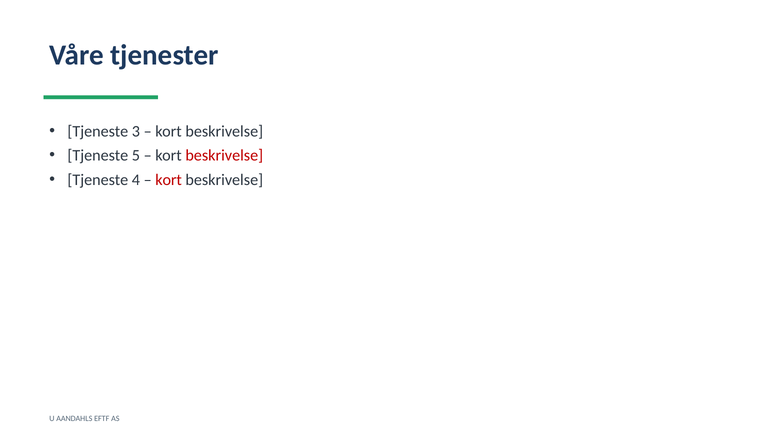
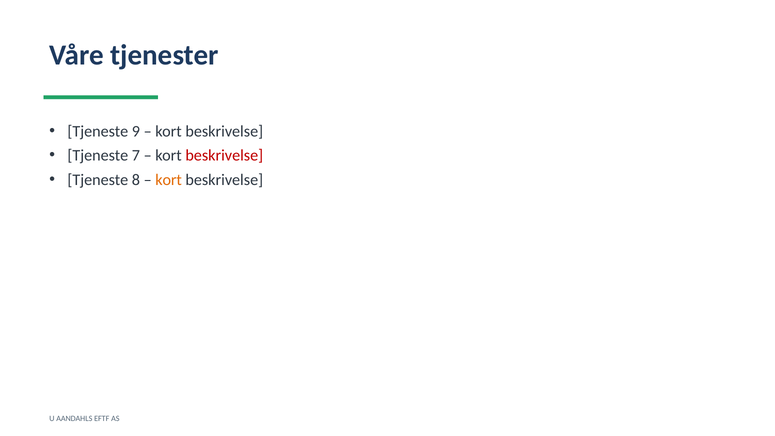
3: 3 -> 9
5: 5 -> 7
4: 4 -> 8
kort at (169, 180) colour: red -> orange
